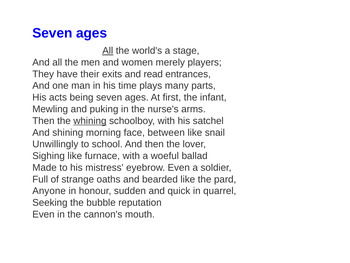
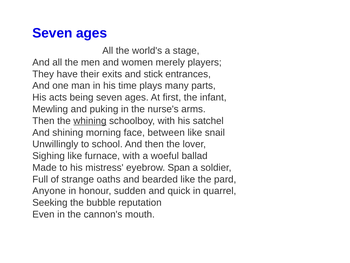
All at (108, 51) underline: present -> none
read: read -> stick
eyebrow Even: Even -> Span
